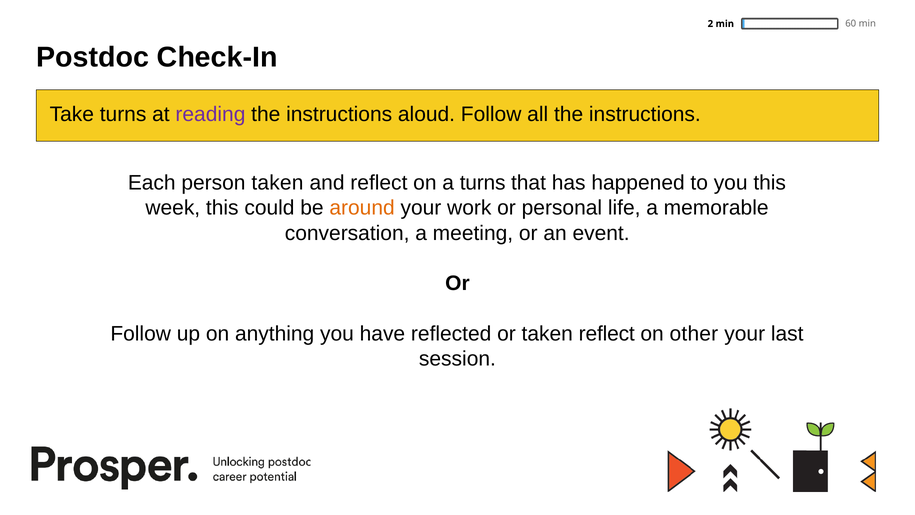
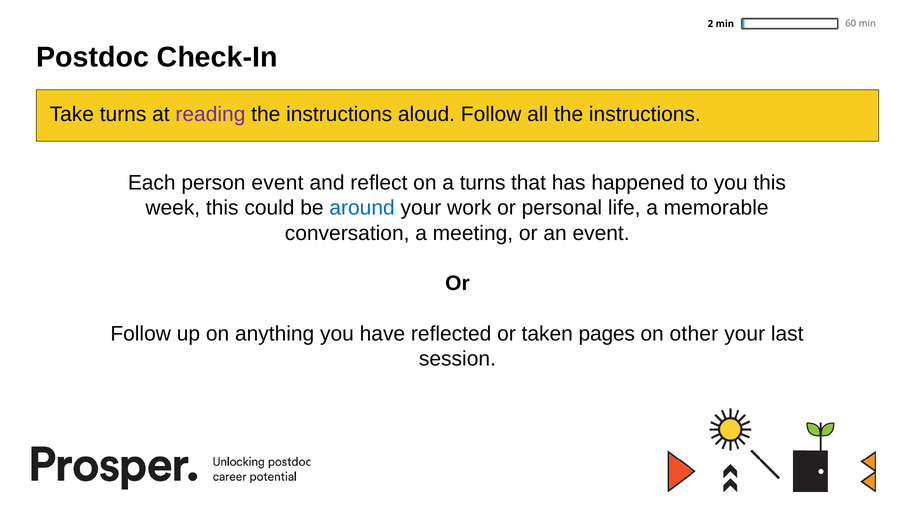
person taken: taken -> event
around colour: orange -> blue
taken reflect: reflect -> pages
